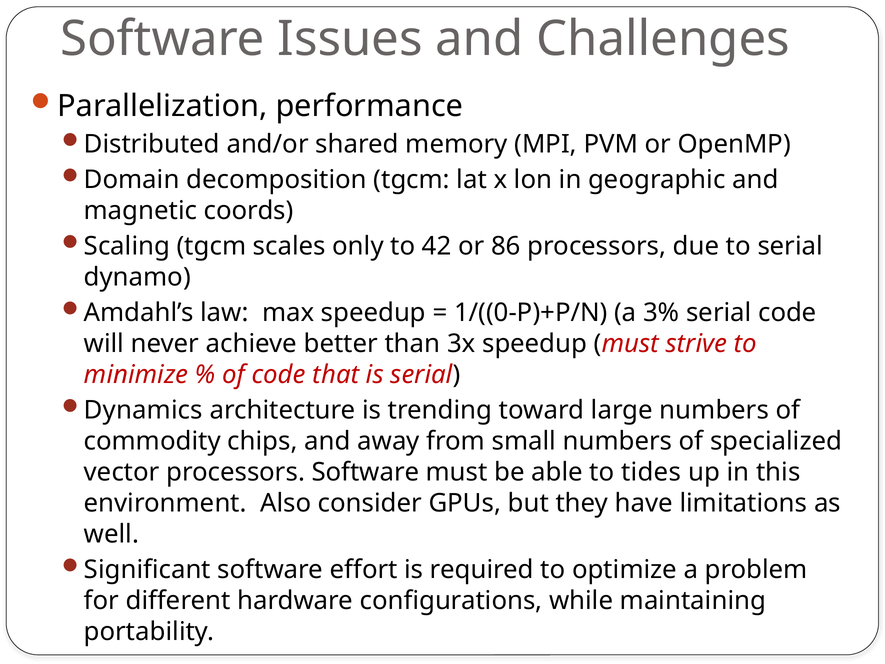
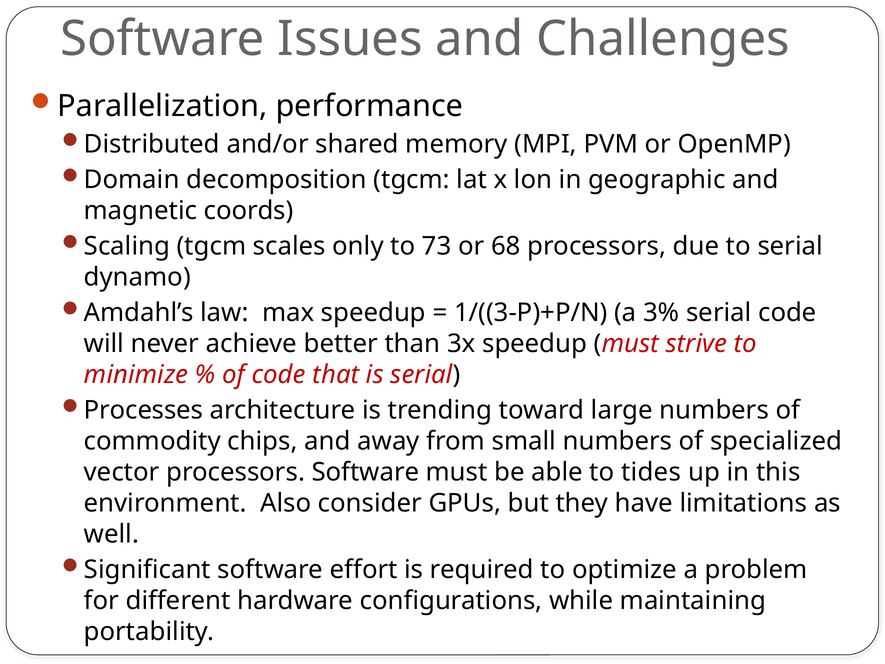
42: 42 -> 73
86: 86 -> 68
1/((0-P)+P/N: 1/((0-P)+P/N -> 1/((3-P)+P/N
Dynamics: Dynamics -> Processes
